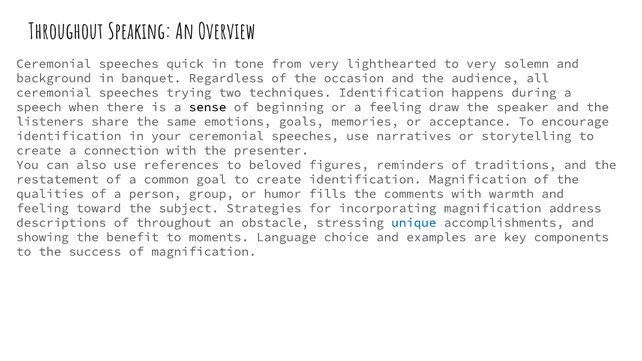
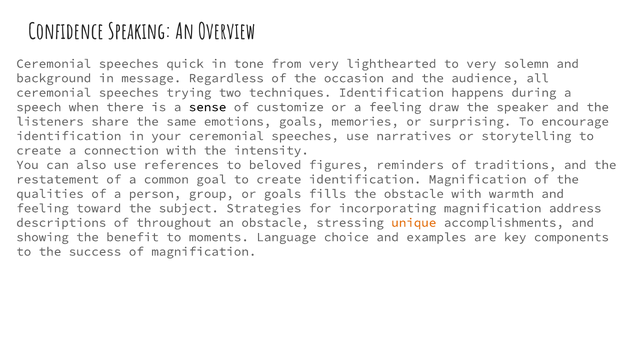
Throughout at (66, 32): Throughout -> Confidence
banquet: banquet -> message
beginning: beginning -> customize
acceptance: acceptance -> surprising
presenter: presenter -> intensity
or humor: humor -> goals
the comments: comments -> obstacle
unique colour: blue -> orange
